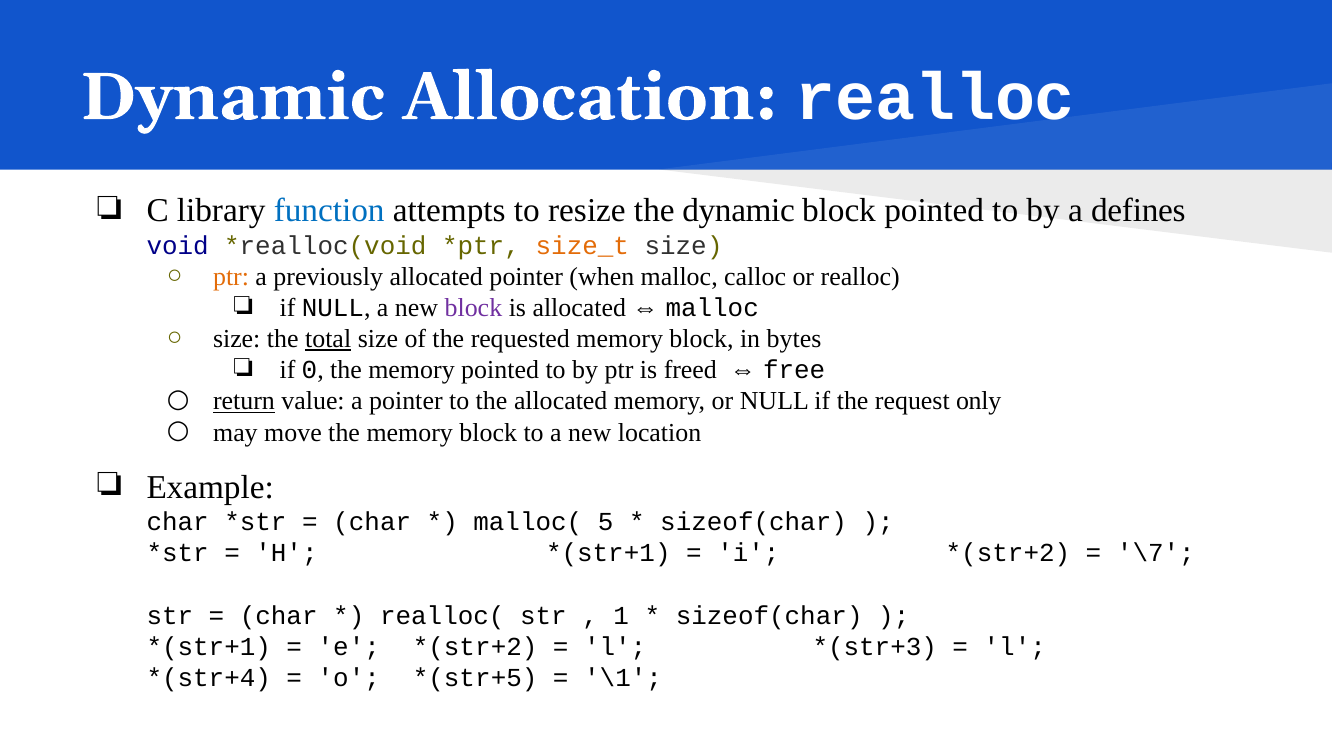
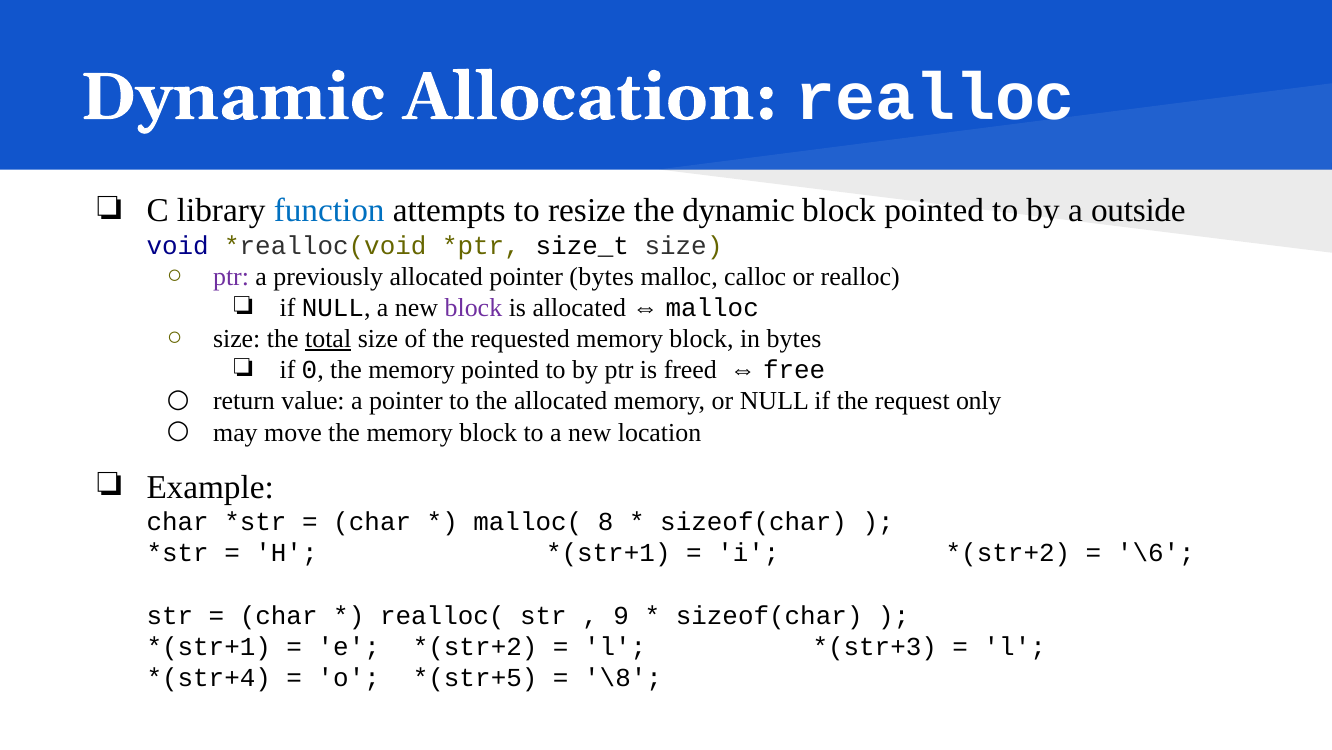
defines: defines -> outside
size_t colour: orange -> black
ptr at (231, 277) colour: orange -> purple
pointer when: when -> bytes
return underline: present -> none
5: 5 -> 8
\7: \7 -> \6
1: 1 -> 9
\1: \1 -> \8
